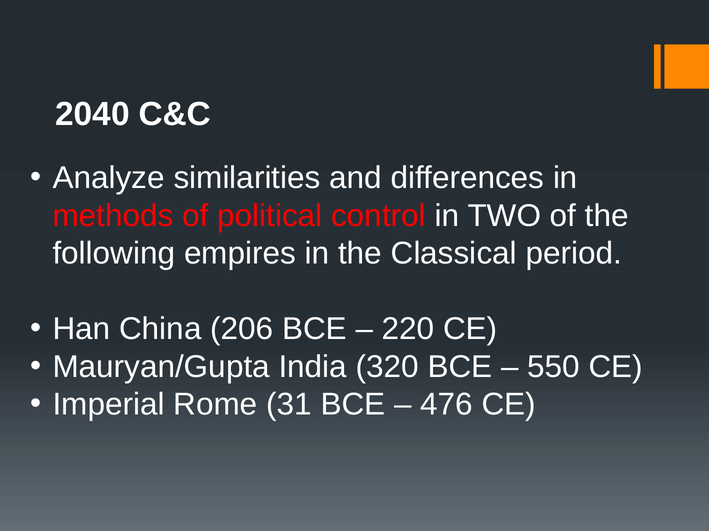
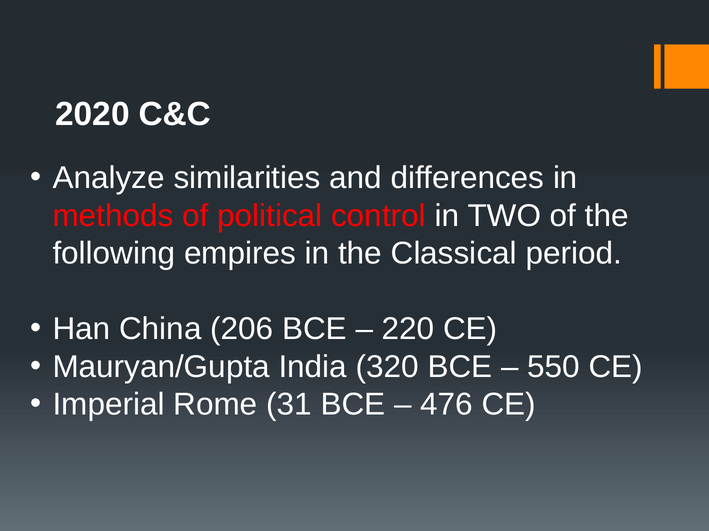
2040: 2040 -> 2020
